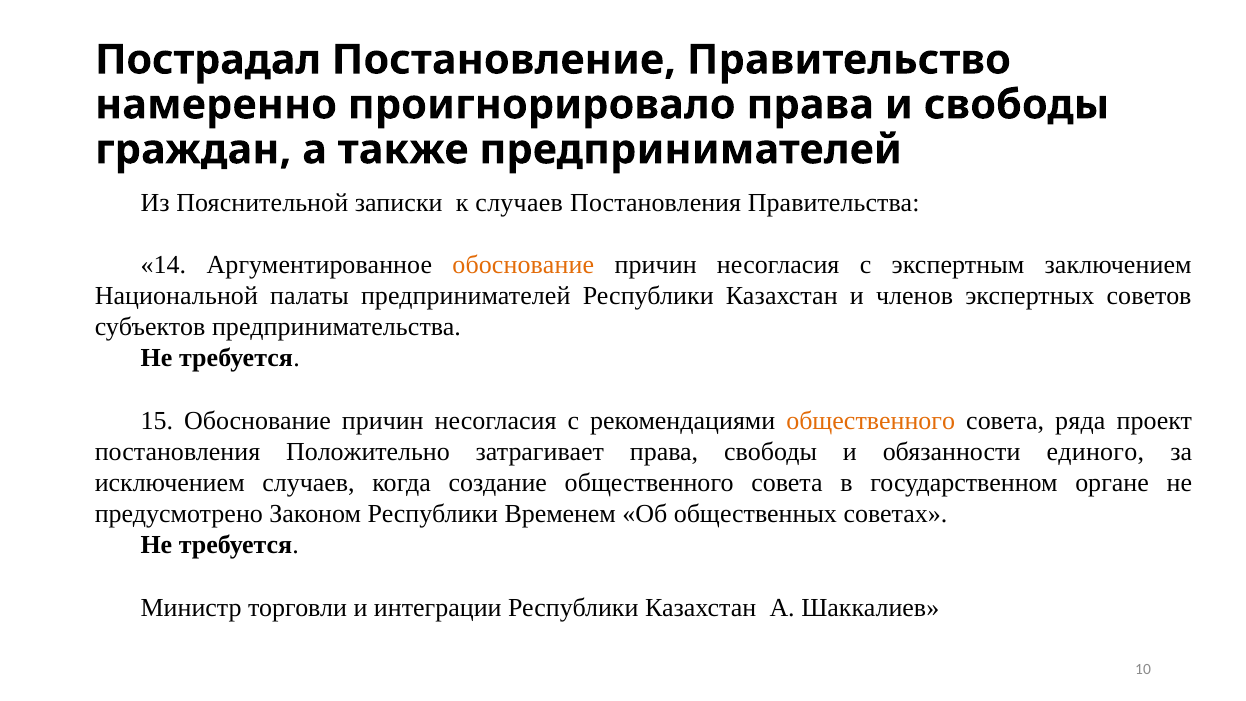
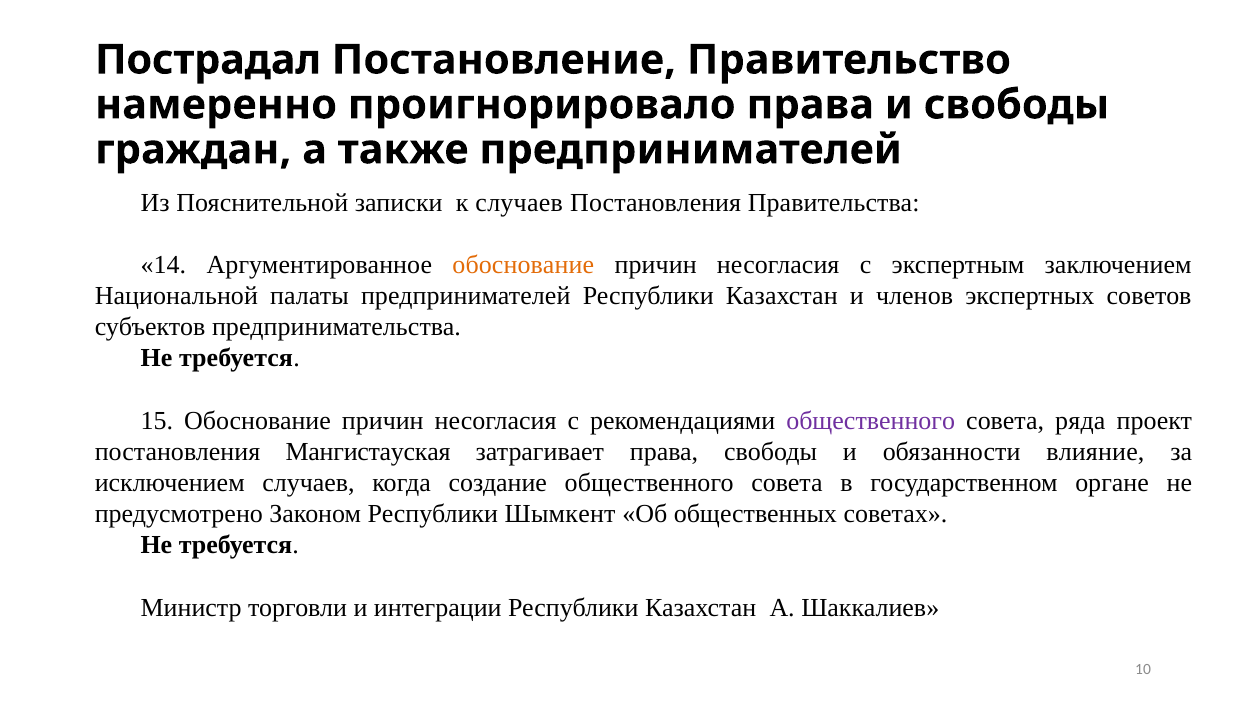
общественного at (871, 421) colour: orange -> purple
Положительно: Положительно -> Мангистауская
единого: единого -> влияние
Временем: Временем -> Шымкент
